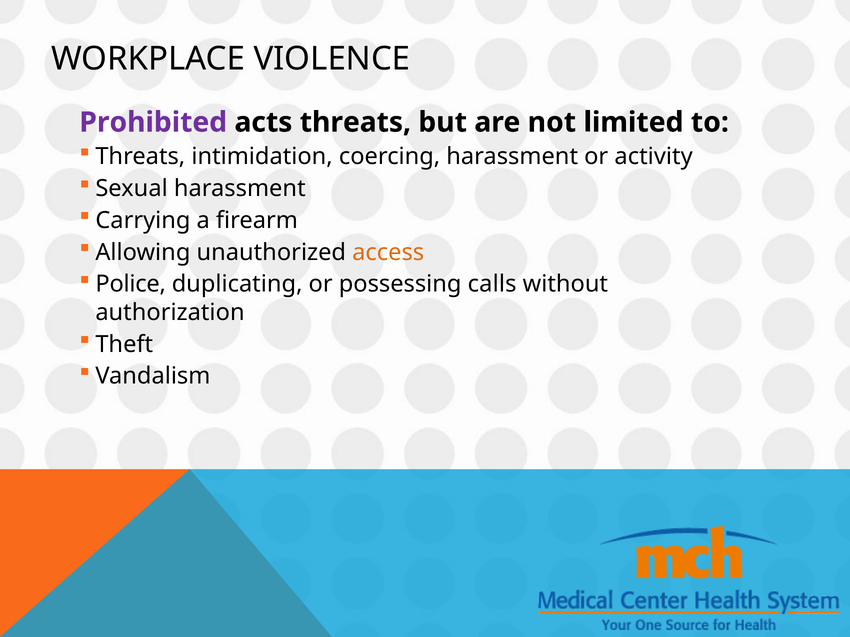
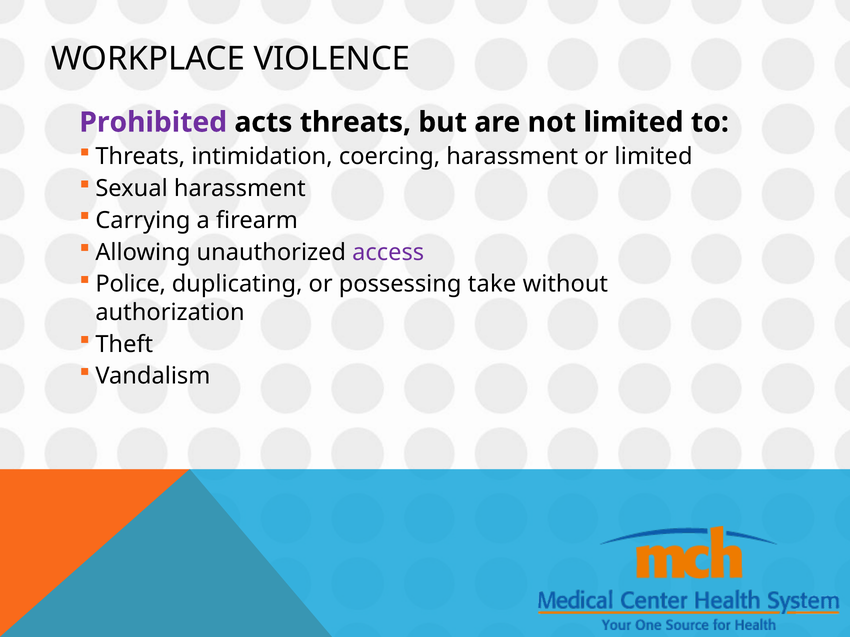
or activity: activity -> limited
access colour: orange -> purple
calls: calls -> take
